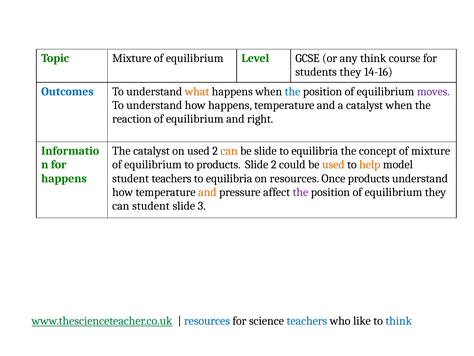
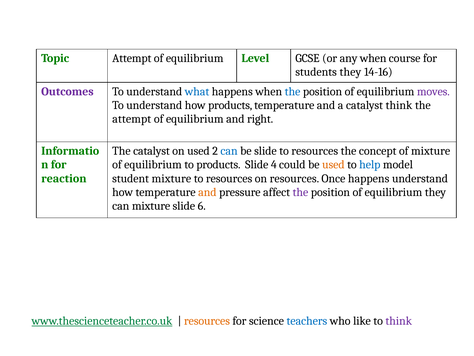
Topic Mixture: Mixture -> Attempt
any think: think -> when
Outcomes colour: blue -> purple
what colour: orange -> blue
how happens: happens -> products
catalyst when: when -> think
reaction at (132, 119): reaction -> attempt
can at (229, 151) colour: orange -> blue
equilibria at (315, 151): equilibria -> resources
Slide 2: 2 -> 4
help colour: orange -> blue
happens at (64, 178): happens -> reaction
student teachers: teachers -> mixture
equilibria at (229, 178): equilibria -> resources
Once products: products -> happens
can student: student -> mixture
3: 3 -> 6
resources at (207, 320) colour: blue -> orange
think at (399, 320) colour: blue -> purple
